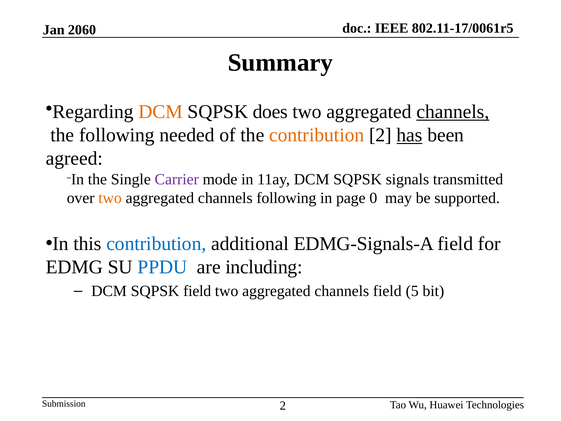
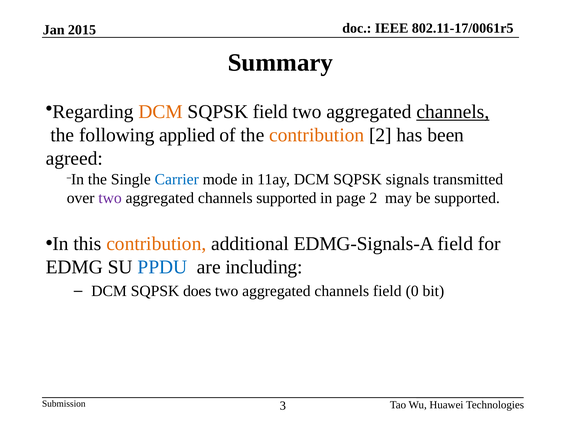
2060: 2060 -> 2015
SQPSK does: does -> field
needed: needed -> applied
has underline: present -> none
Carrier colour: purple -> blue
two at (110, 198) colour: orange -> purple
channels following: following -> supported
page 0: 0 -> 2
contribution at (156, 244) colour: blue -> orange
SQPSK field: field -> does
5: 5 -> 0
2 at (283, 406): 2 -> 3
